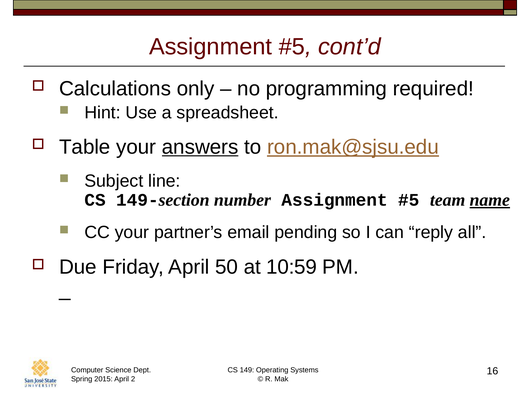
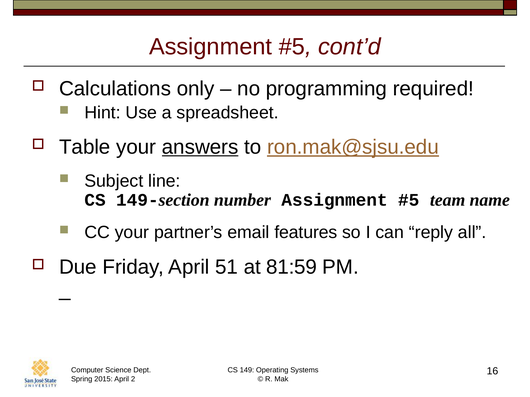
name underline: present -> none
pending: pending -> features
50: 50 -> 51
10:59: 10:59 -> 81:59
